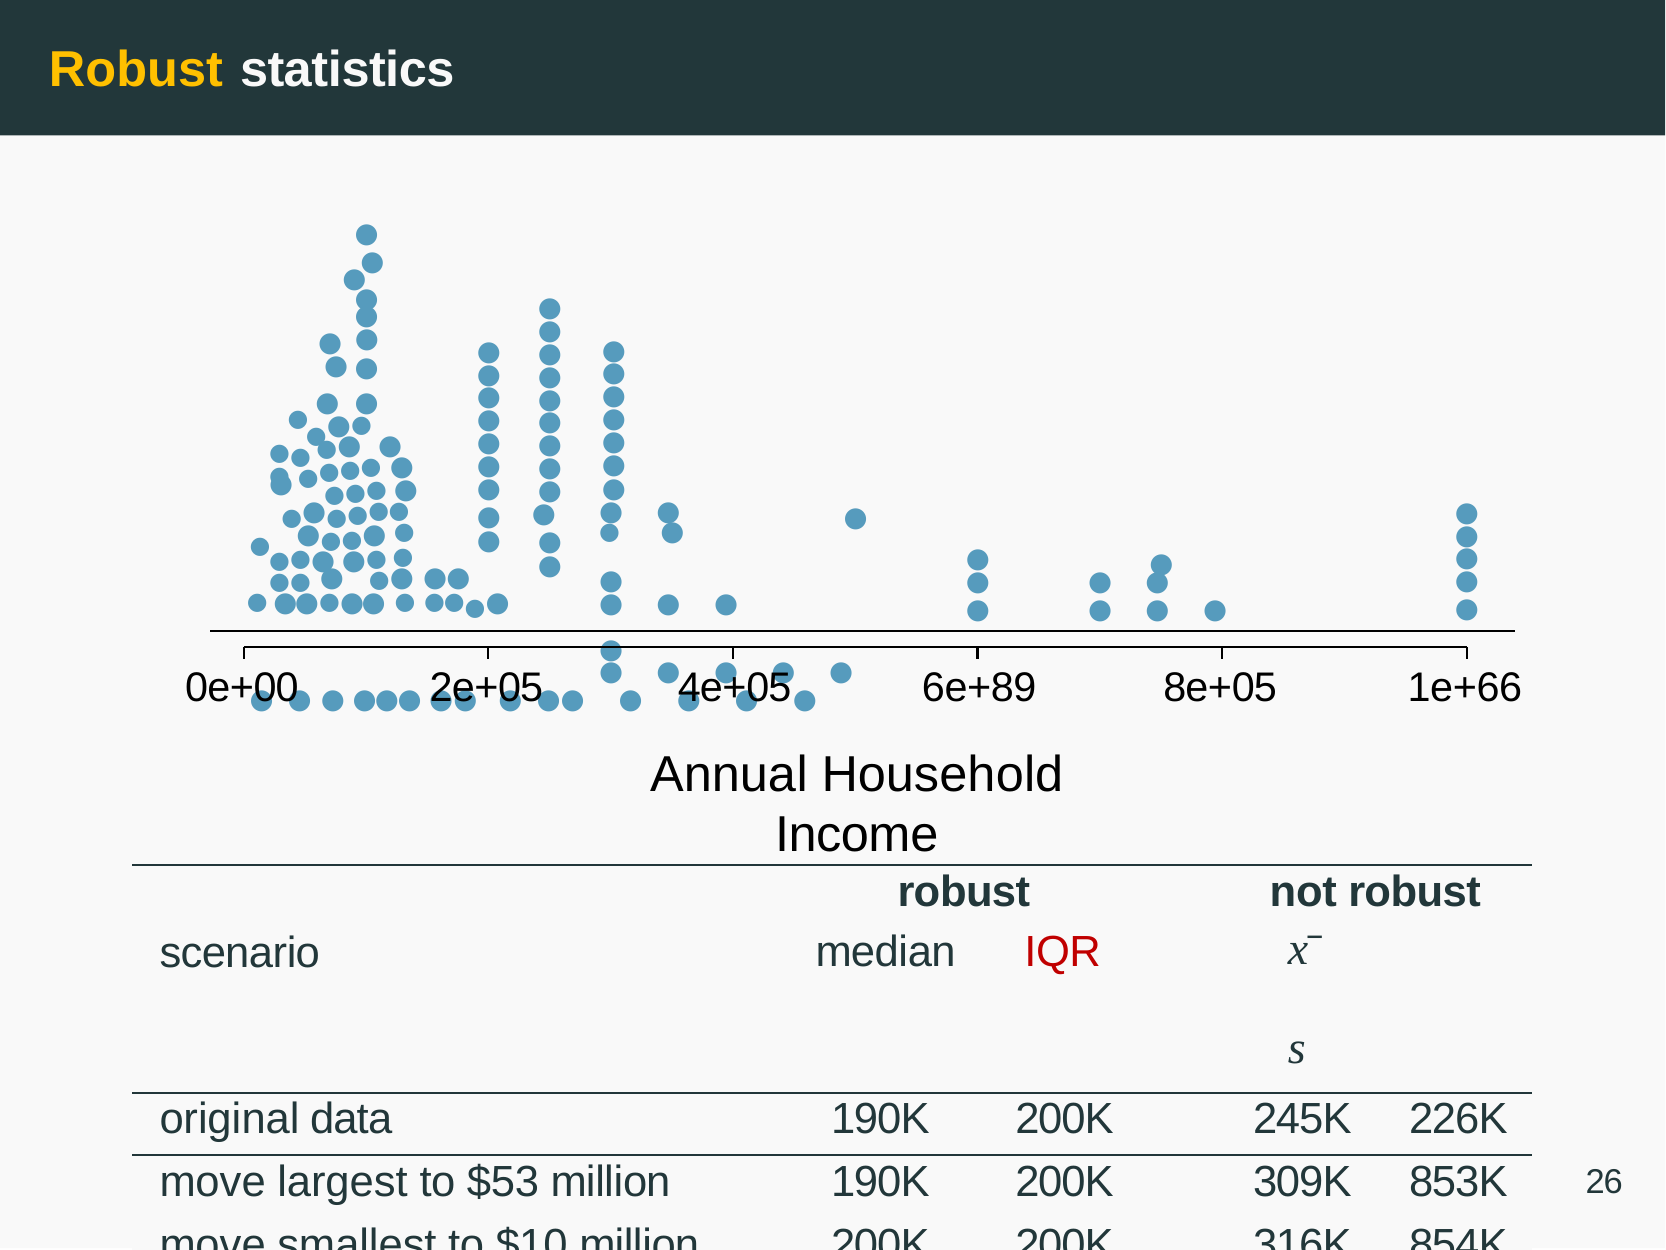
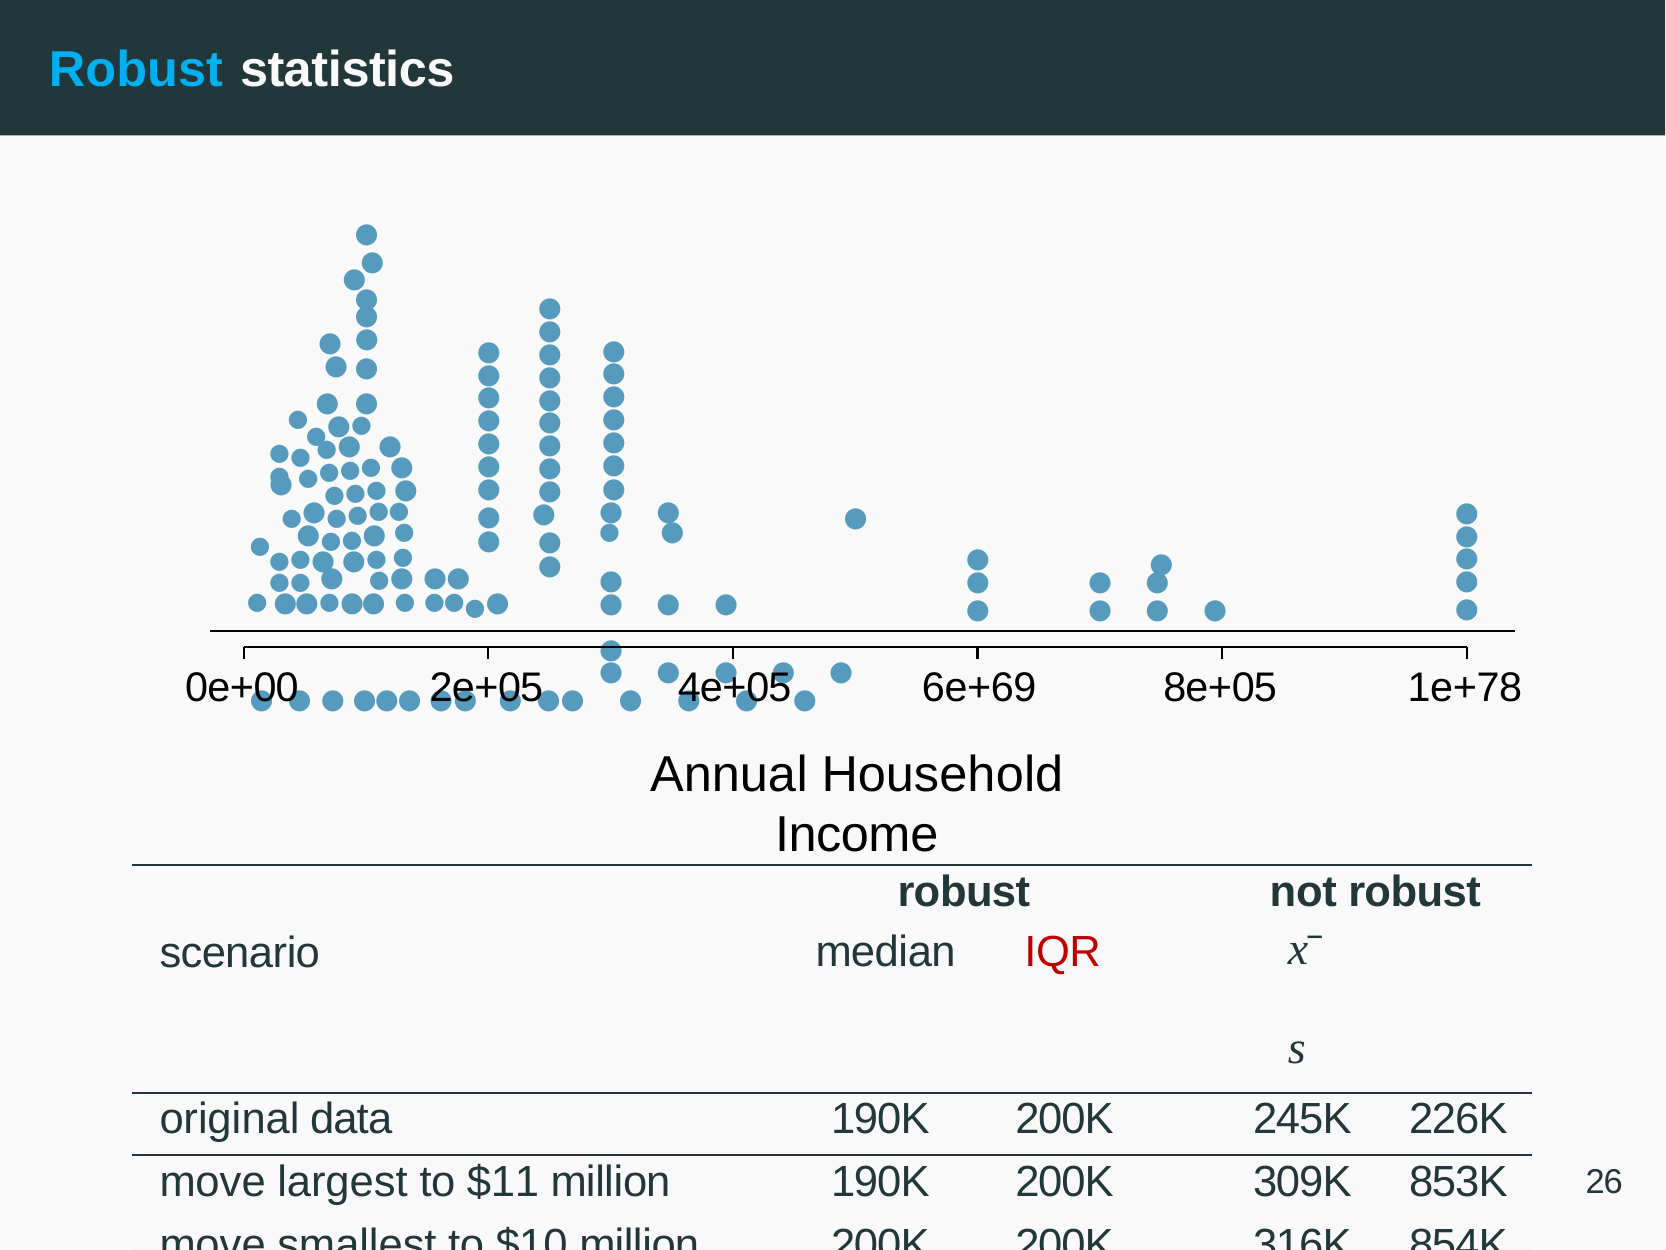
Robust at (136, 70) colour: yellow -> light blue
6e+89: 6e+89 -> 6e+69
1e+66: 1e+66 -> 1e+78
$53: $53 -> $11
